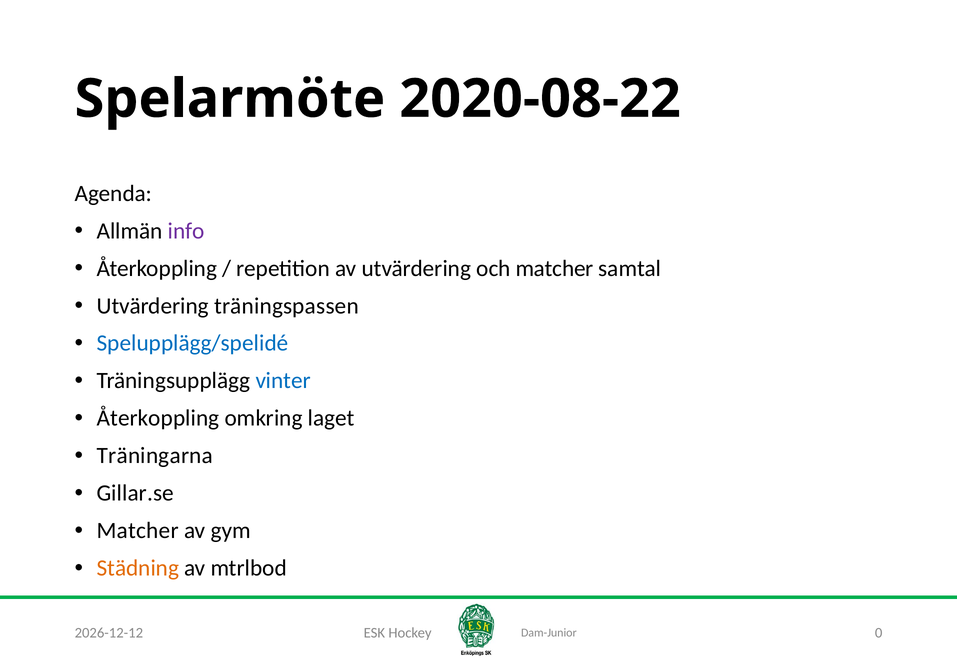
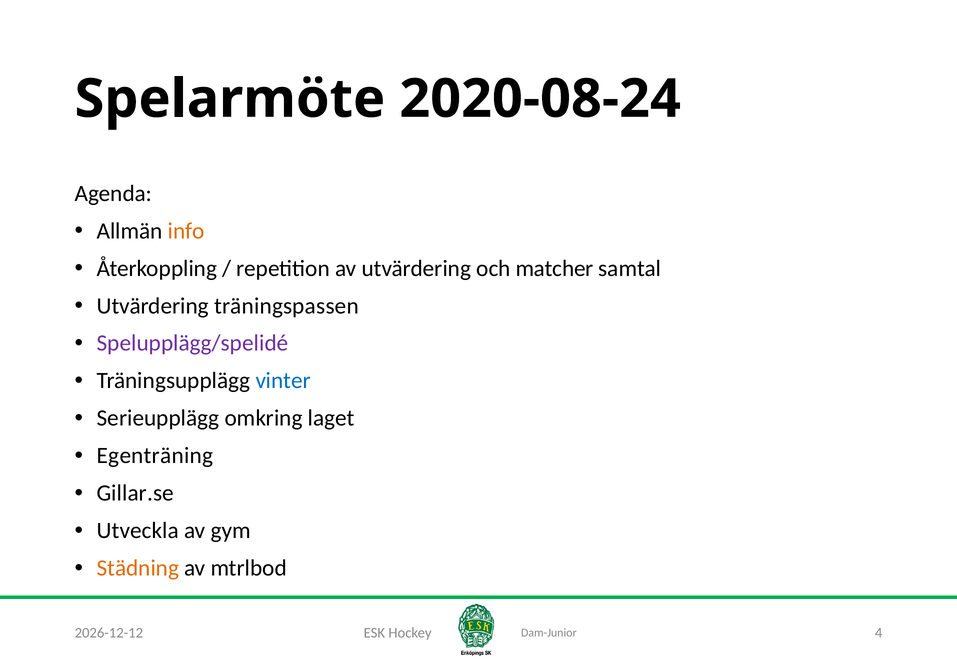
2020-08-22: 2020-08-22 -> 2020-08-24
info colour: purple -> orange
Spelupplägg/spelidé colour: blue -> purple
Återkoppling at (158, 418): Återkoppling -> Serieupplägg
Träningarna: Träningarna -> Egenträning
Matcher at (138, 530): Matcher -> Utveckla
0: 0 -> 4
